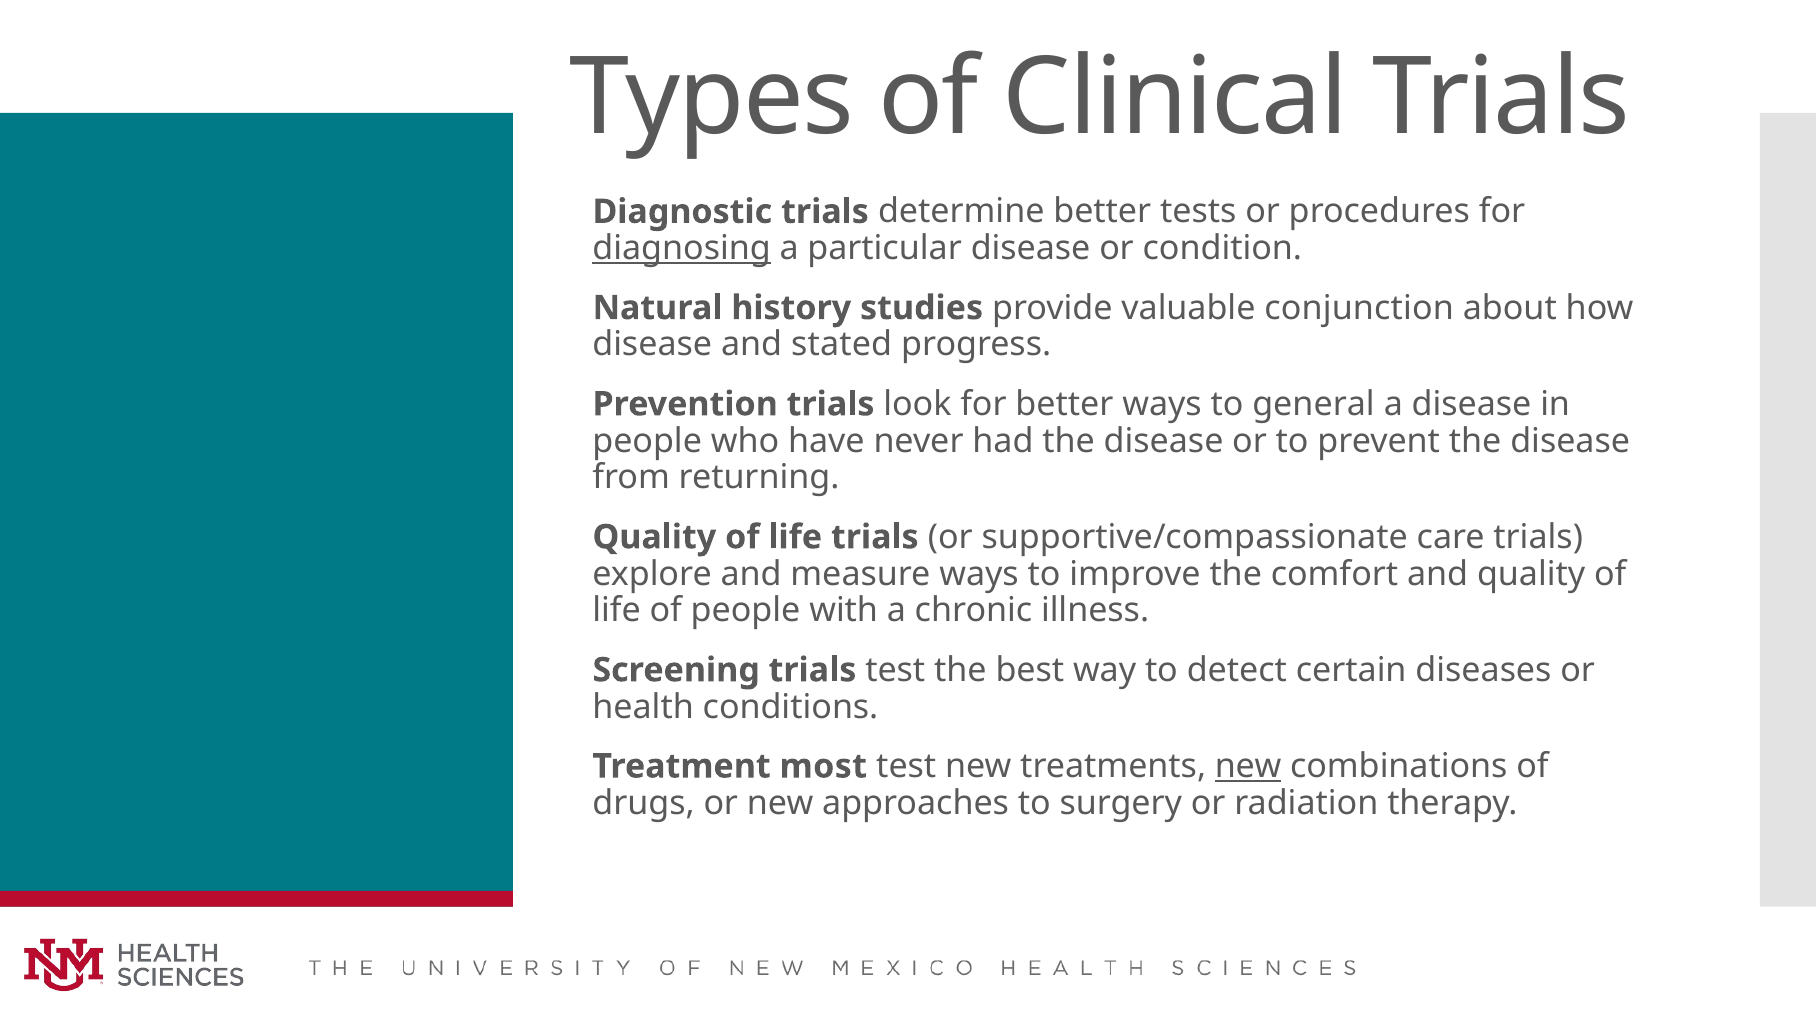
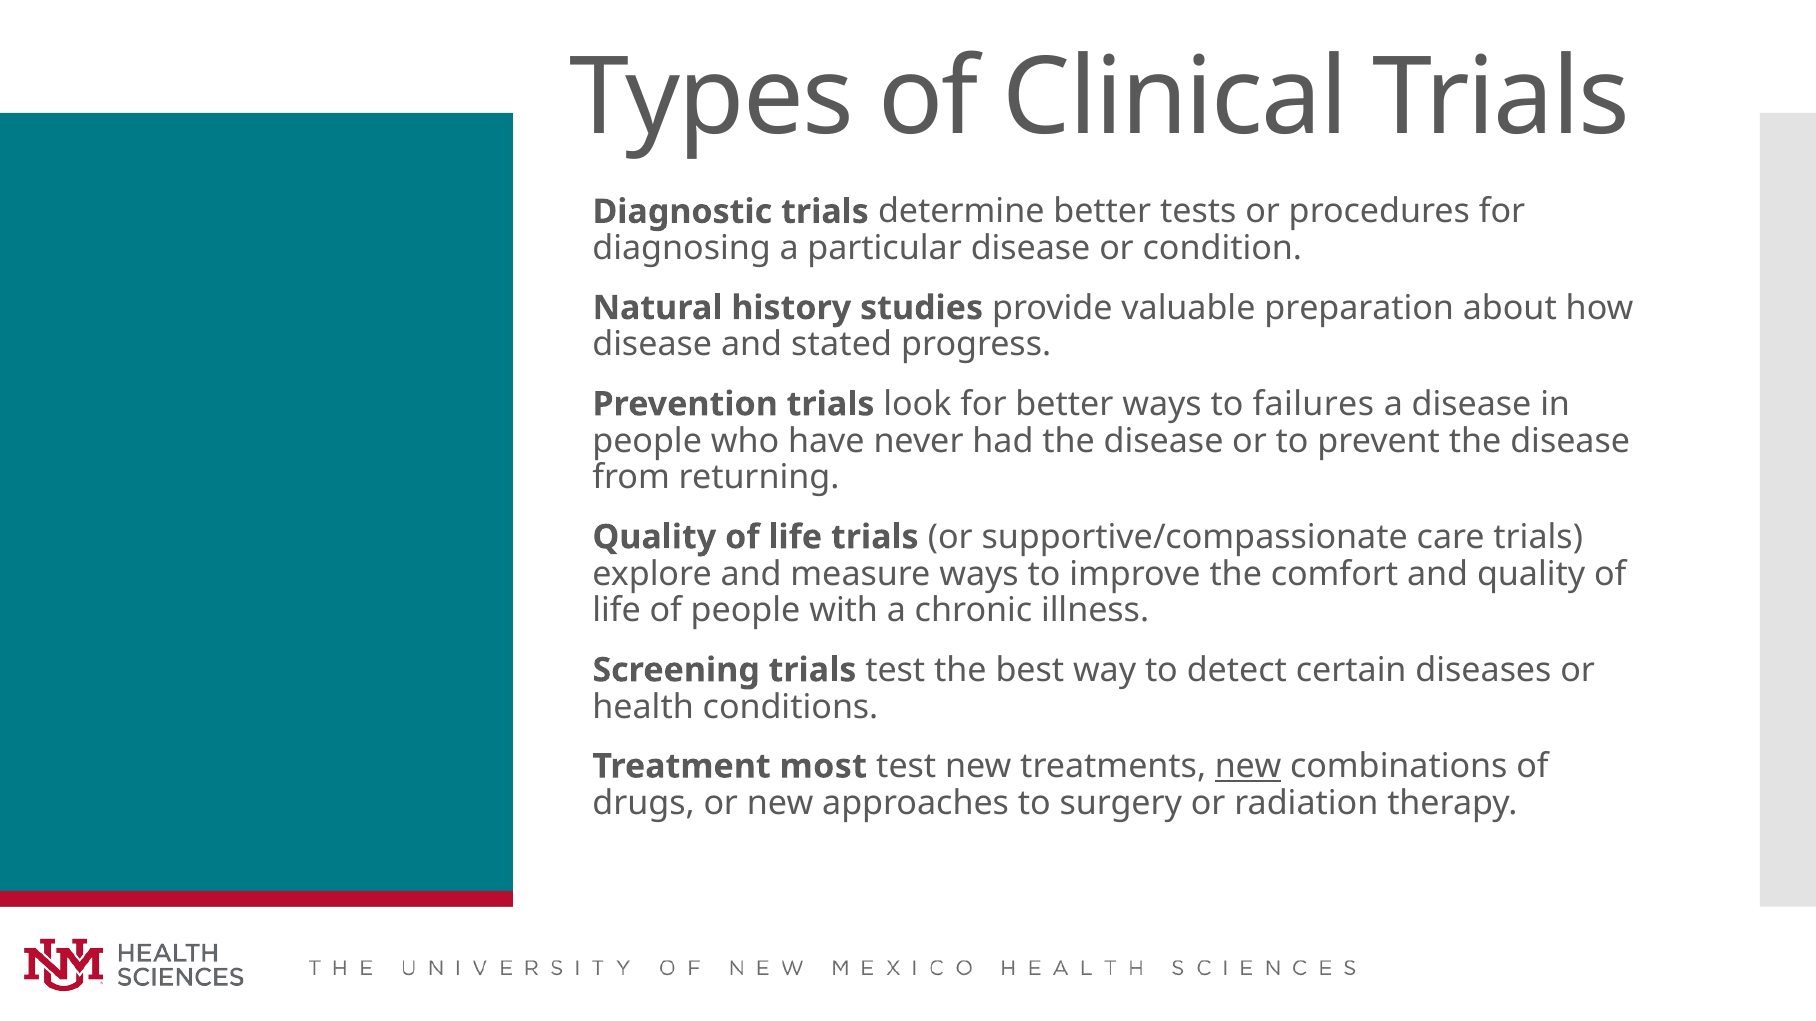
diagnosing underline: present -> none
conjunction: conjunction -> preparation
general: general -> failures
